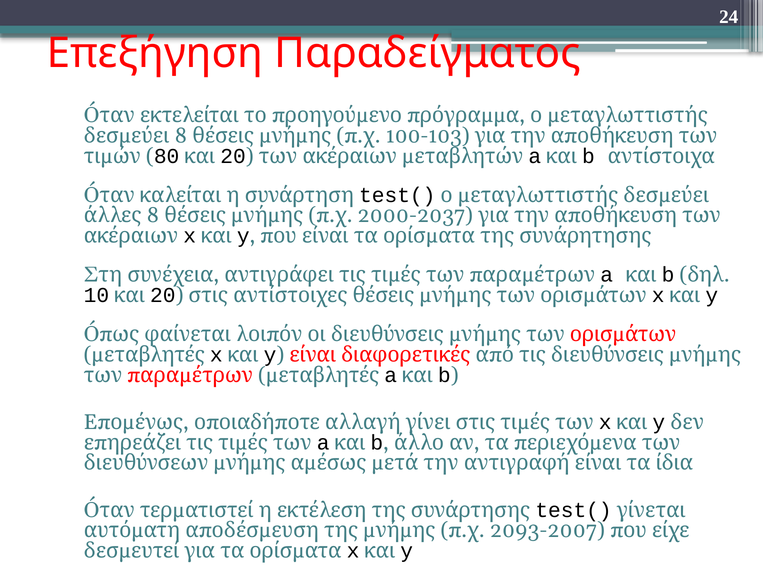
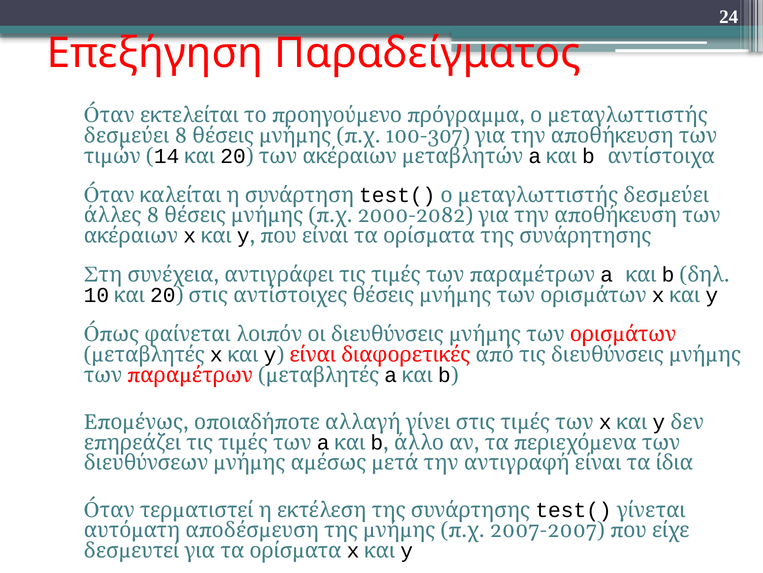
100-103: 100-103 -> 100-307
80: 80 -> 14
2000-2037: 2000-2037 -> 2000-2082
2093-2007: 2093-2007 -> 2007-2007
